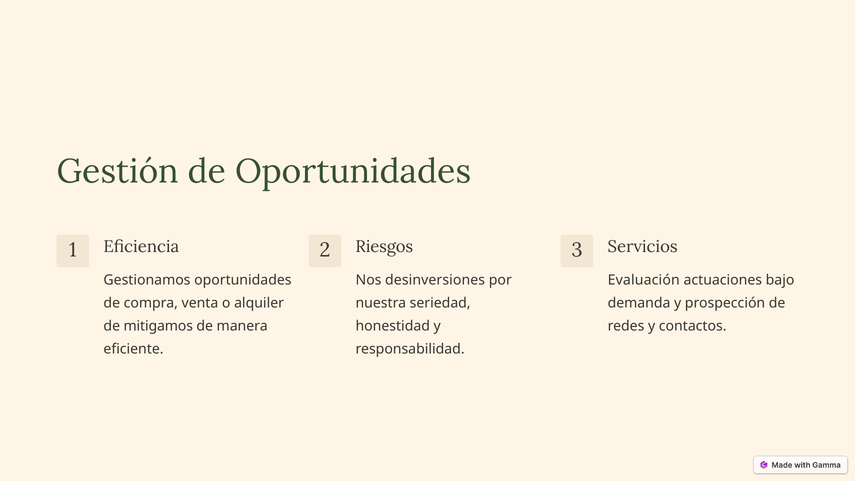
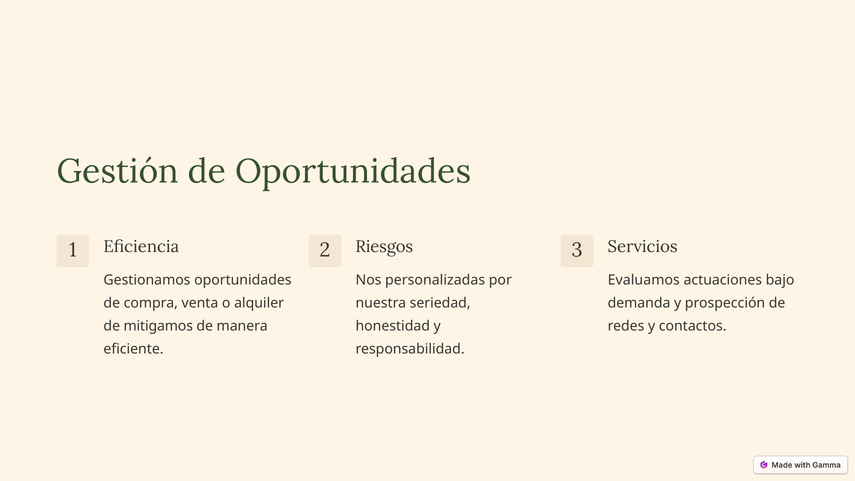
desinversiones: desinversiones -> personalizadas
Evaluación: Evaluación -> Evaluamos
